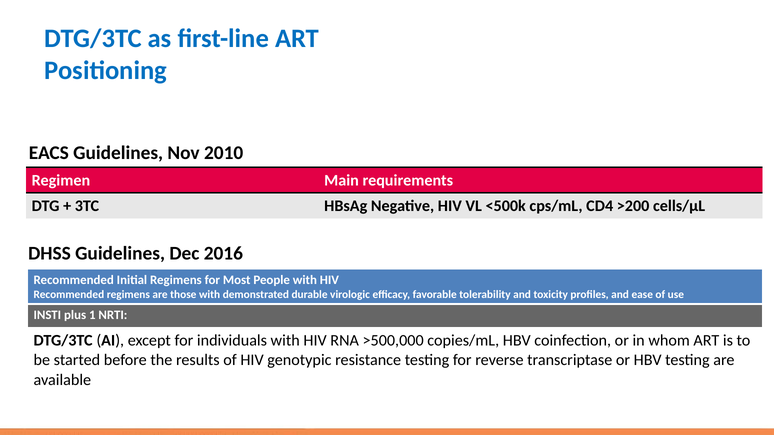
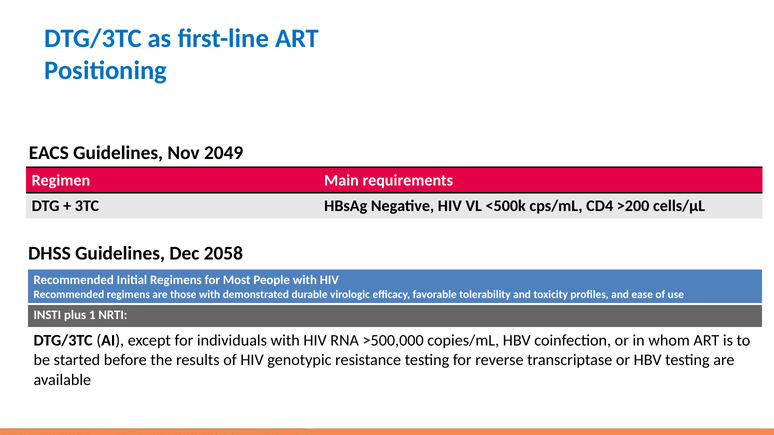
2010: 2010 -> 2049
2016: 2016 -> 2058
